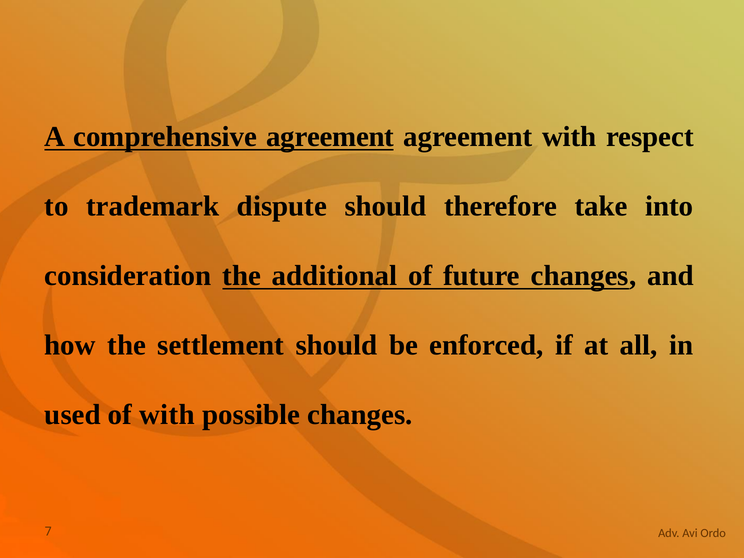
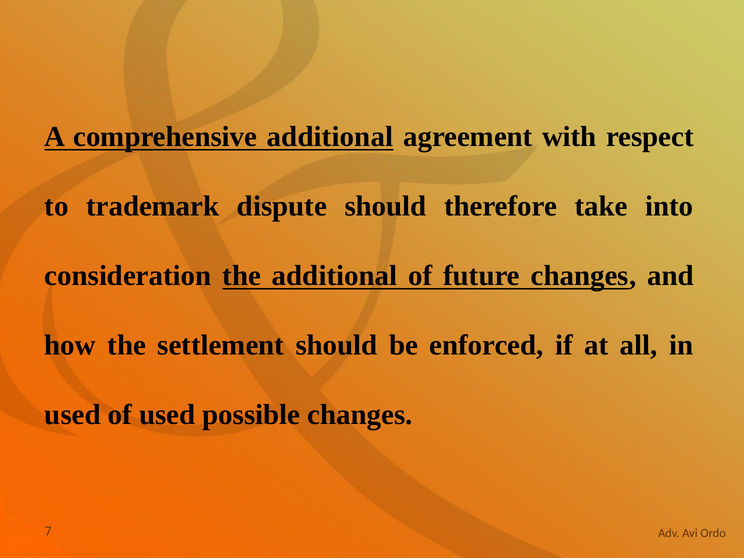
comprehensive agreement: agreement -> additional
of with: with -> used
